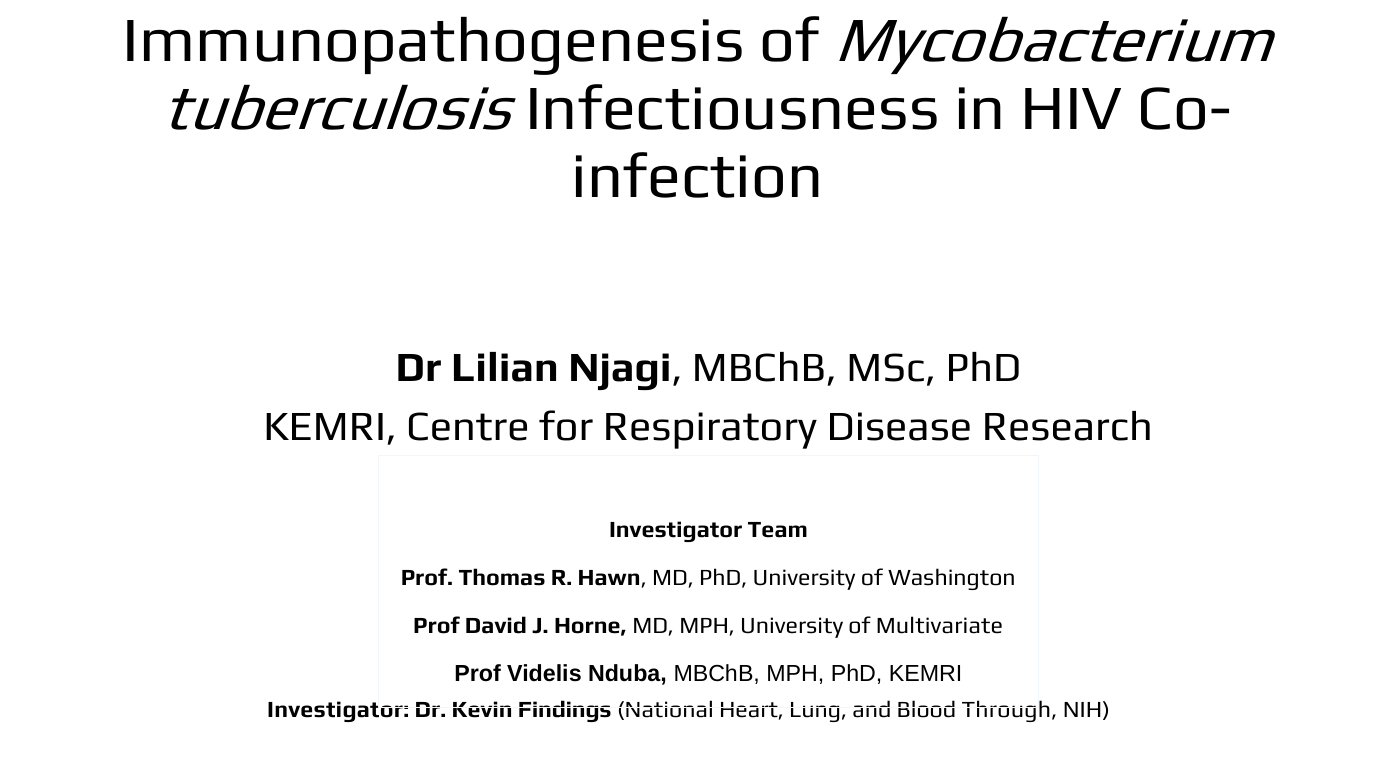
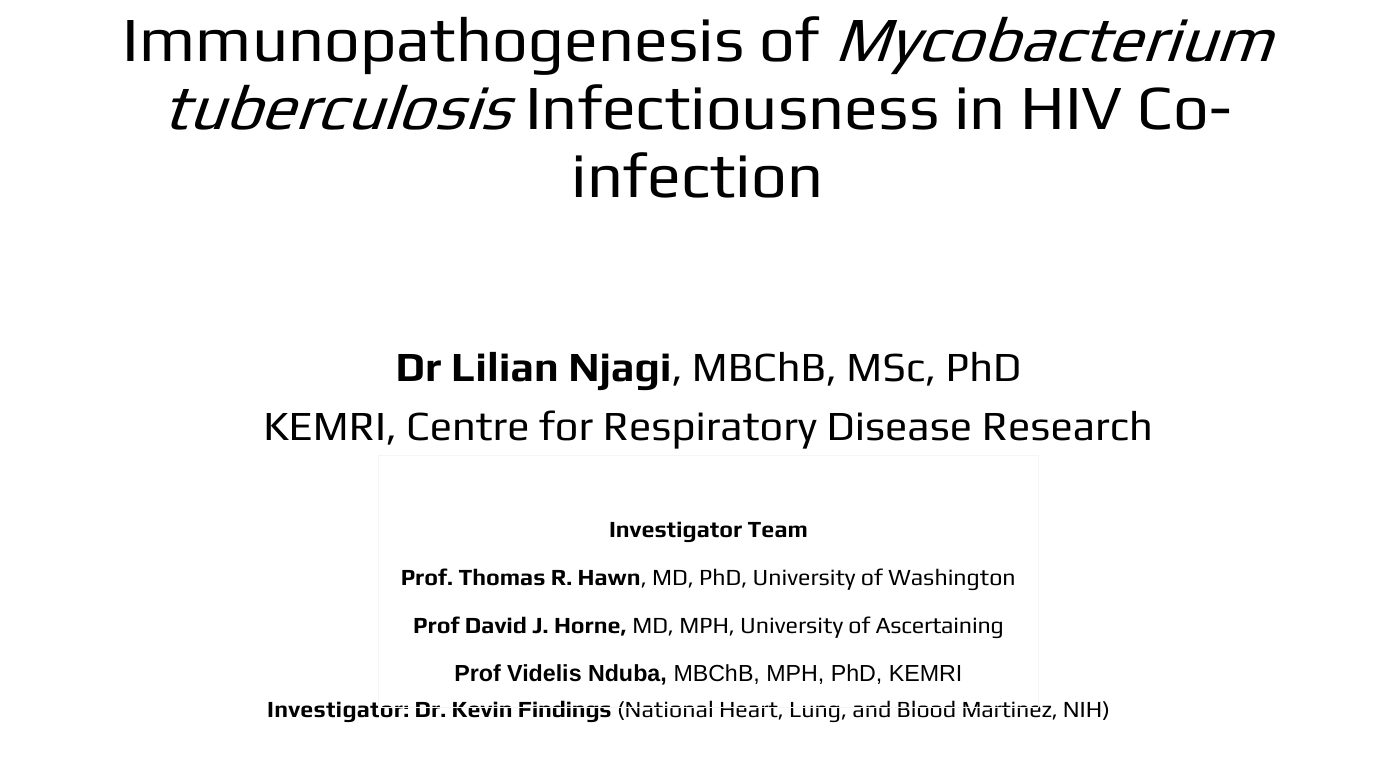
Multivariate: Multivariate -> Ascertaining
Through: Through -> Martinez
